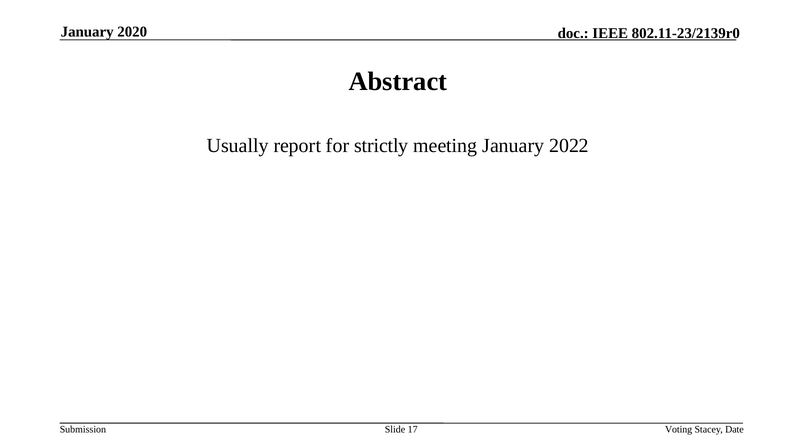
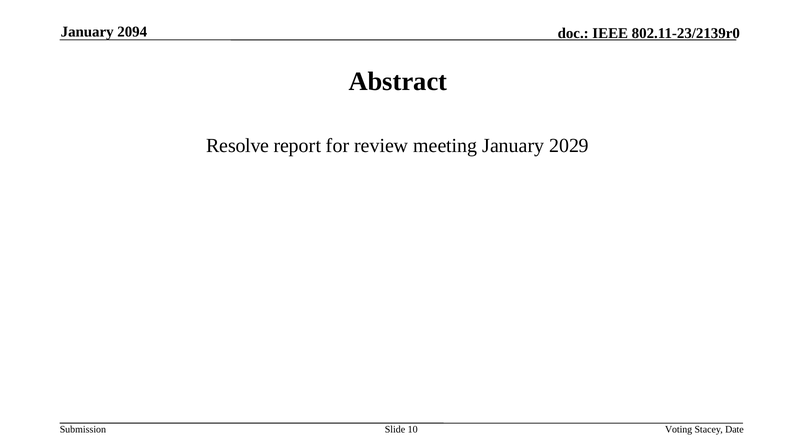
2020: 2020 -> 2094
Usually: Usually -> Resolve
strictly: strictly -> review
2022: 2022 -> 2029
17: 17 -> 10
